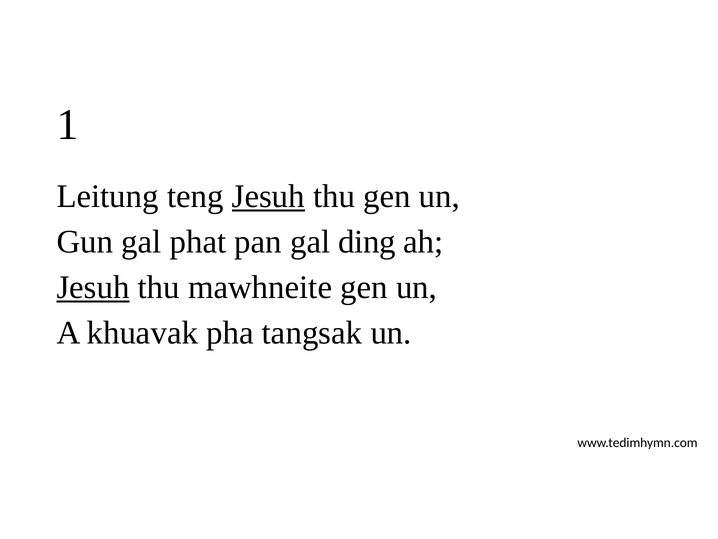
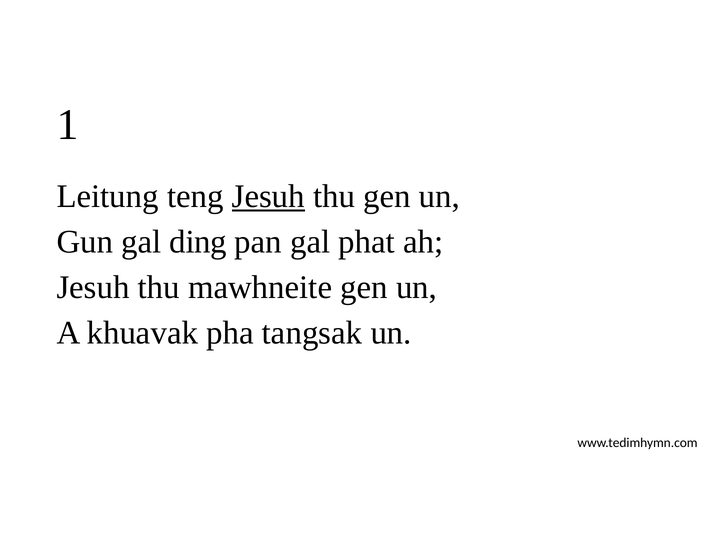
phat: phat -> ding
ding: ding -> phat
Jesuh at (93, 287) underline: present -> none
